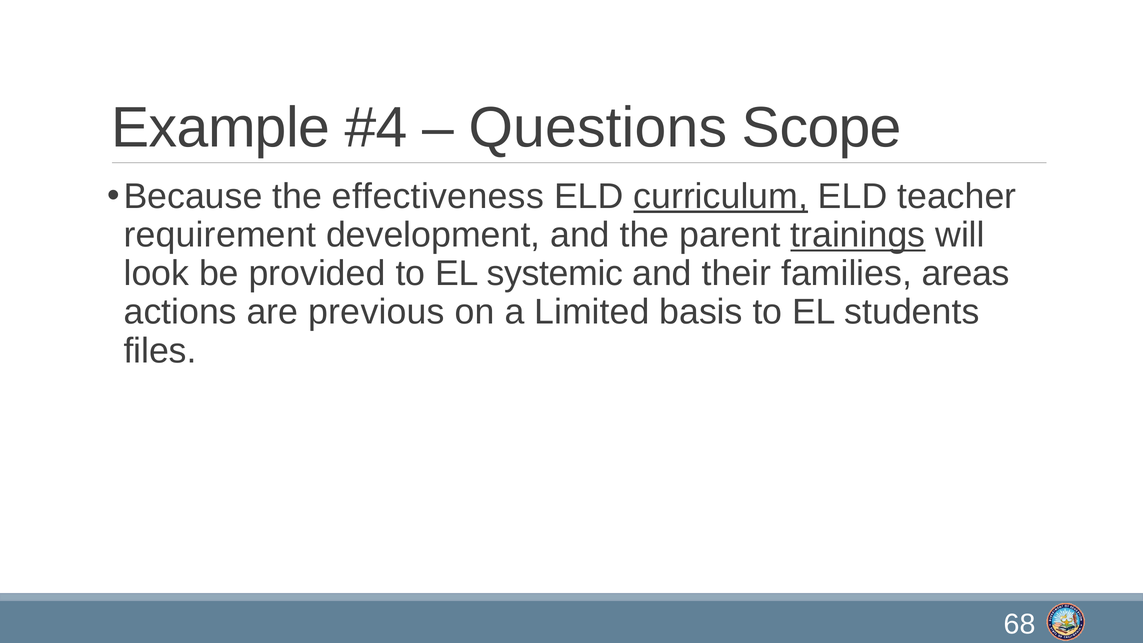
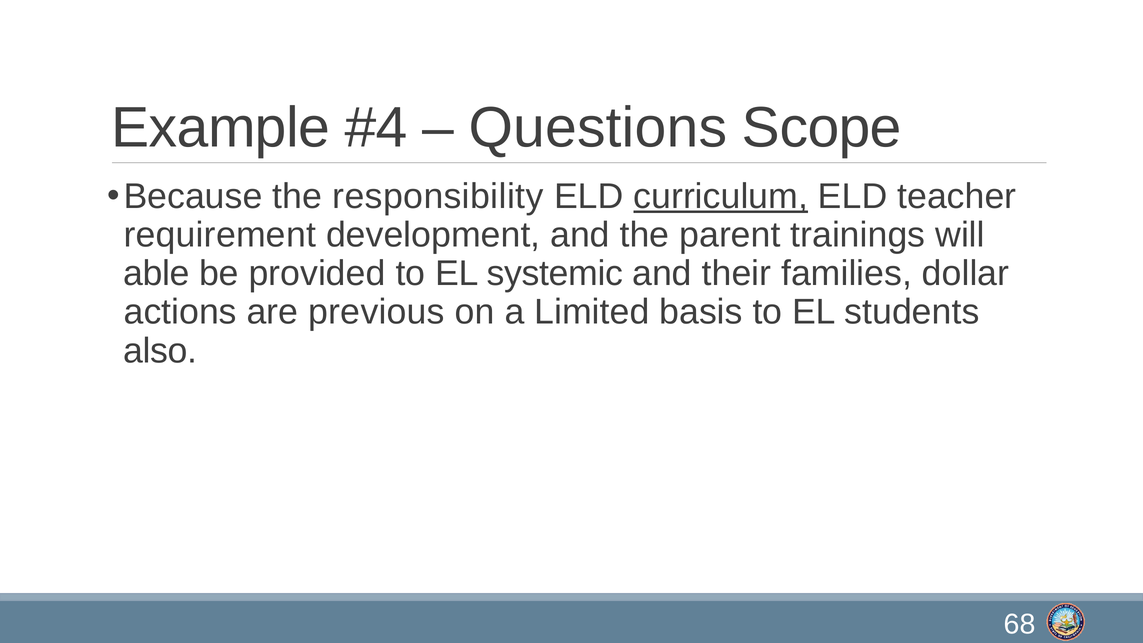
effectiveness: effectiveness -> responsibility
trainings underline: present -> none
look: look -> able
areas: areas -> dollar
files: files -> also
